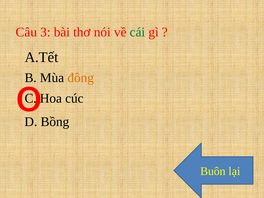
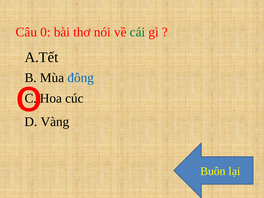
3: 3 -> 0
đông colour: orange -> blue
Bồng: Bồng -> Vàng
